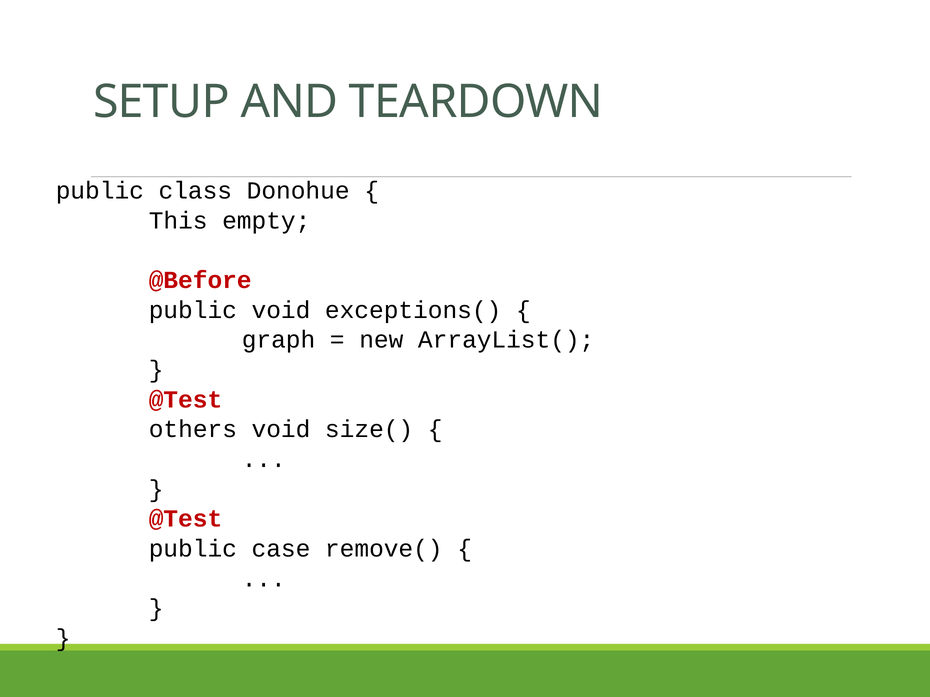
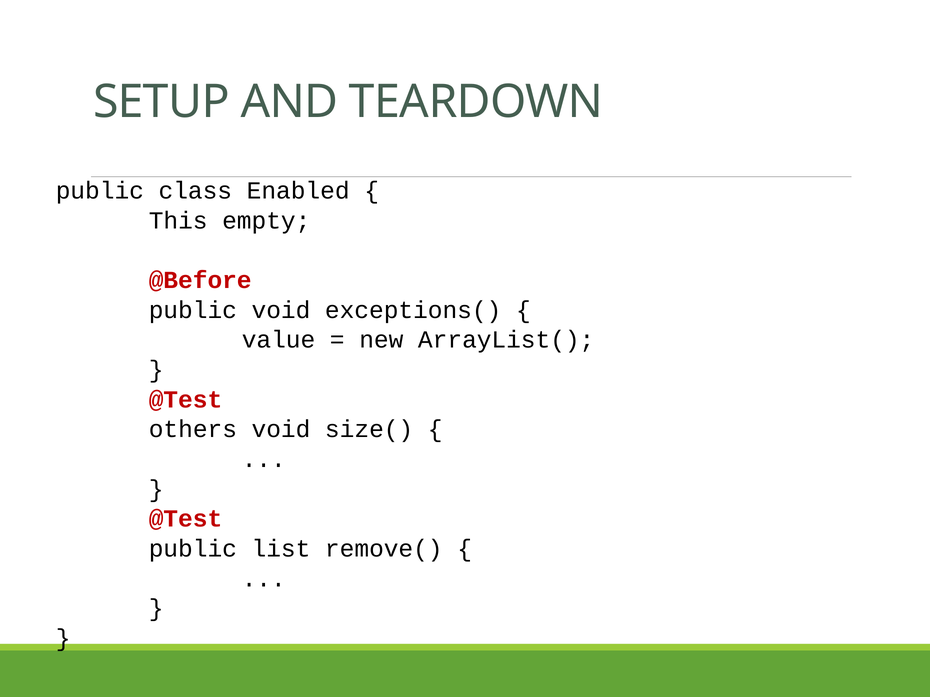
Donohue: Donohue -> Enabled
graph: graph -> value
case: case -> list
